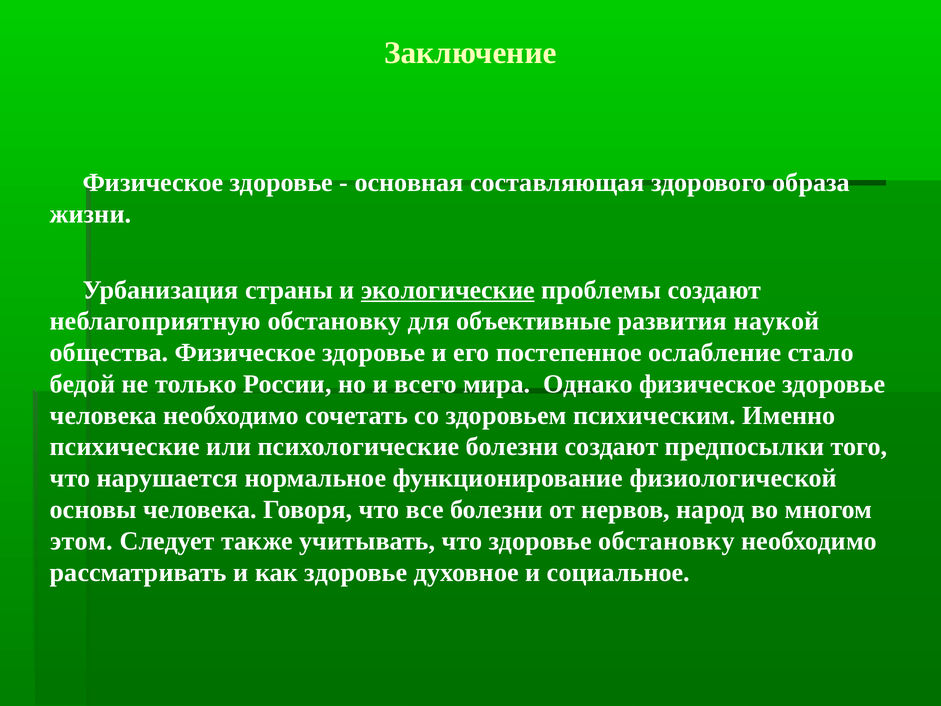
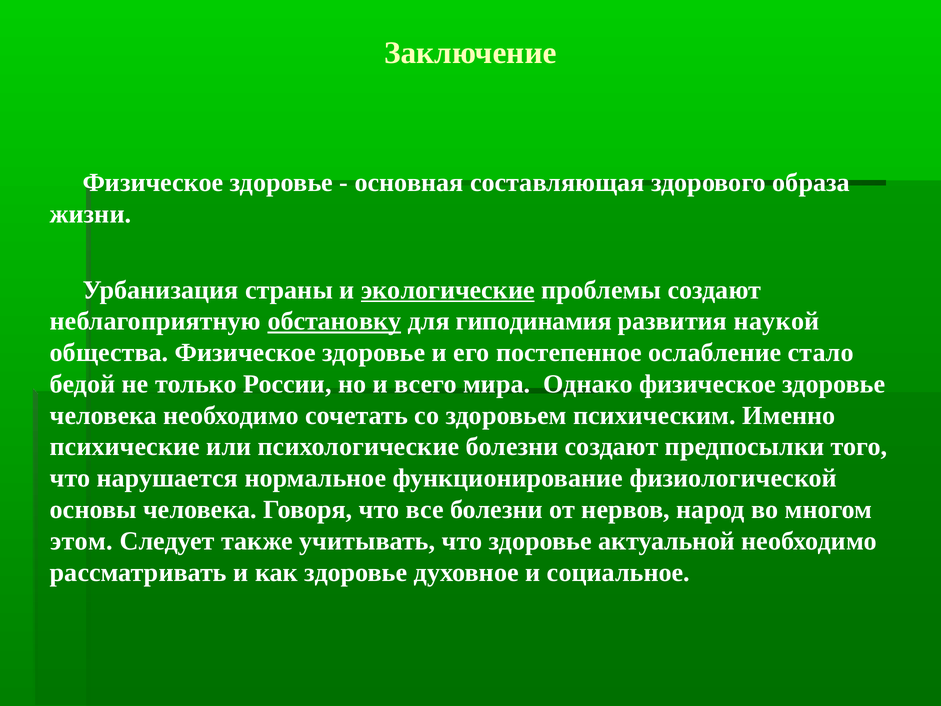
обстановку at (334, 321) underline: none -> present
объективные: объективные -> гиподинамия
здоровье обстановку: обстановку -> актуальной
